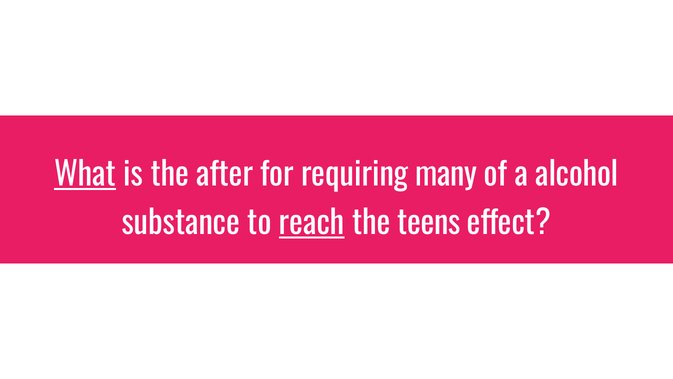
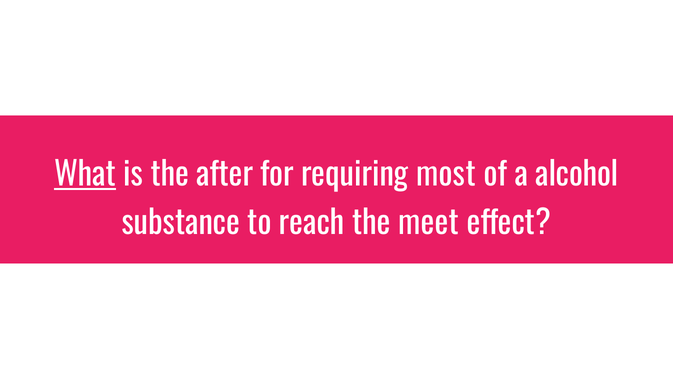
many: many -> most
reach underline: present -> none
teens: teens -> meet
